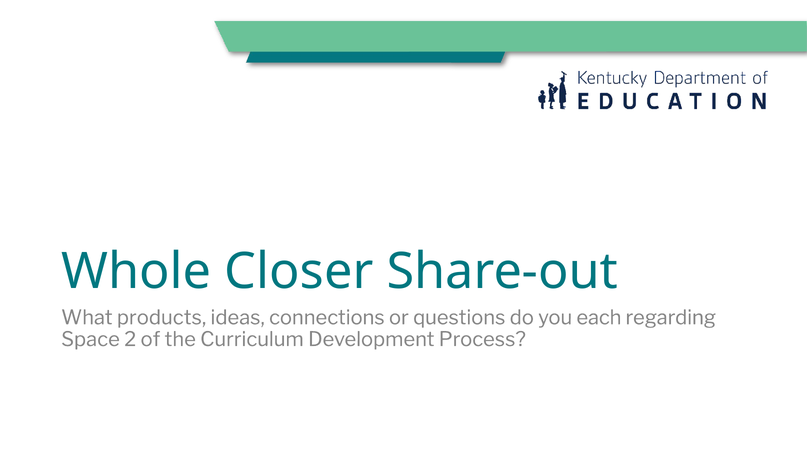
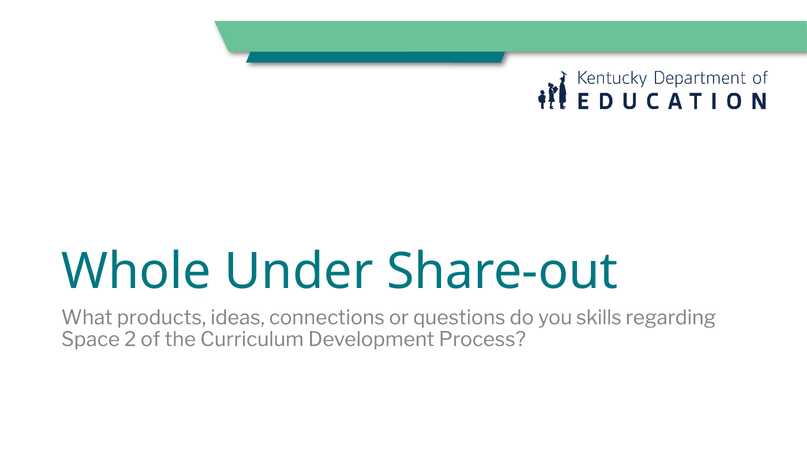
Closer: Closer -> Under
each: each -> skills
